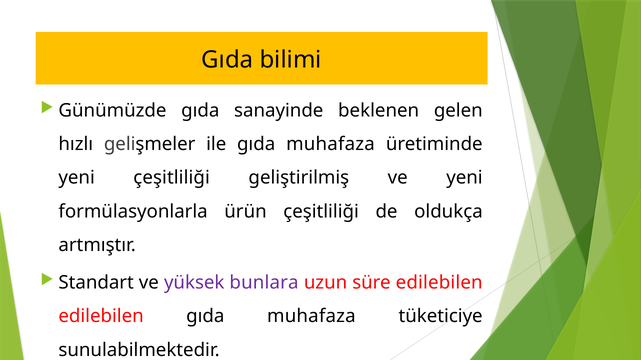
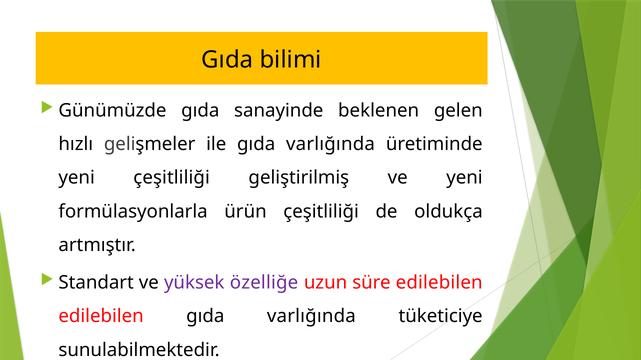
ile gıda muhafaza: muhafaza -> varlığında
bunlara: bunlara -> özelliğe
edilebilen gıda muhafaza: muhafaza -> varlığında
